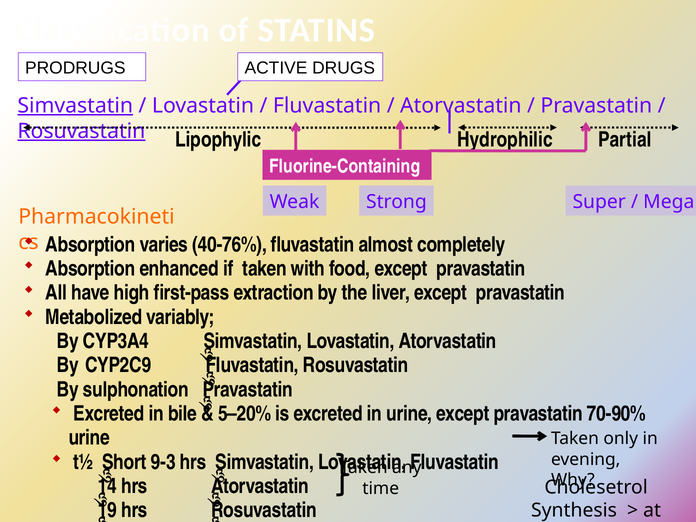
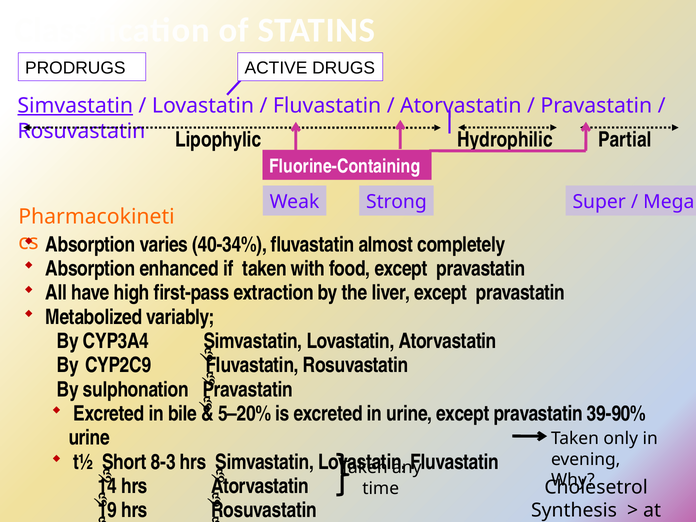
Rosuvastatin at (81, 131) underline: present -> none
40-76%: 40-76% -> 40-34%
70-90%: 70-90% -> 39-90%
9-3: 9-3 -> 8-3
